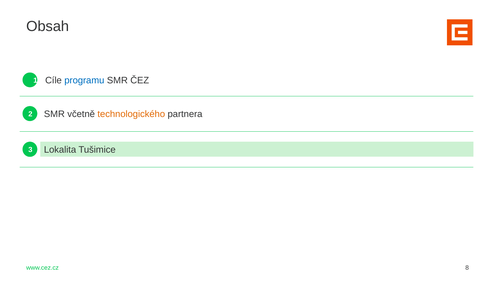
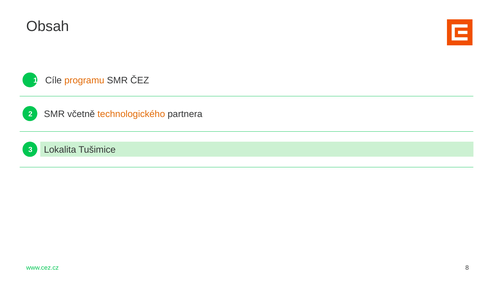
programu colour: blue -> orange
